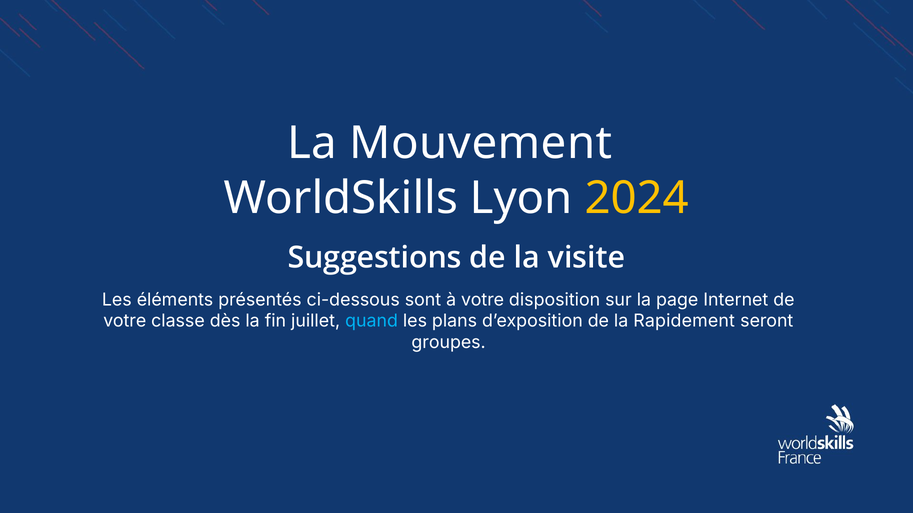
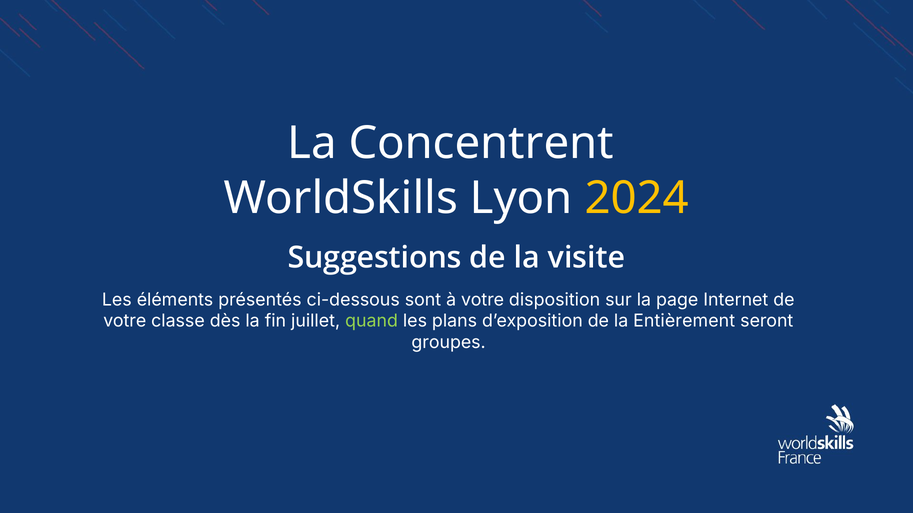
Mouvement: Mouvement -> Concentrent
quand colour: light blue -> light green
Rapidement: Rapidement -> Entièrement
